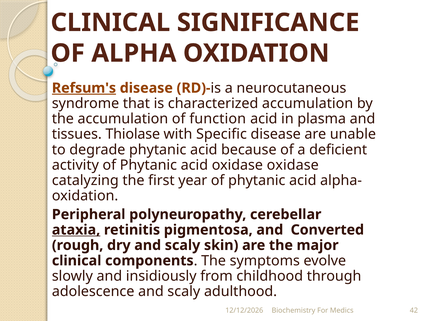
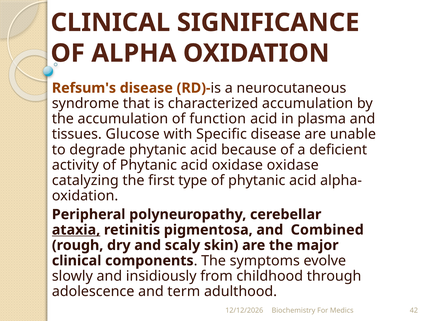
Refsum's underline: present -> none
Thiolase: Thiolase -> Glucose
year: year -> type
Converted: Converted -> Combined
adolescence and scaly: scaly -> term
